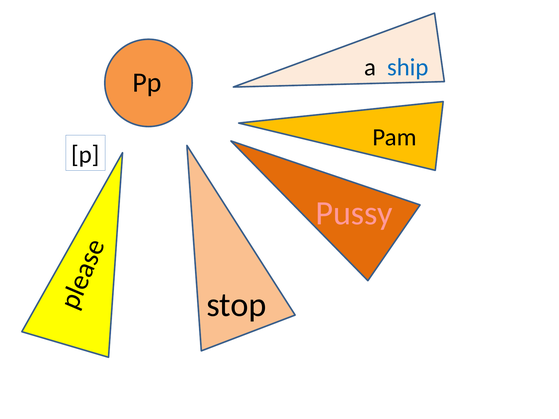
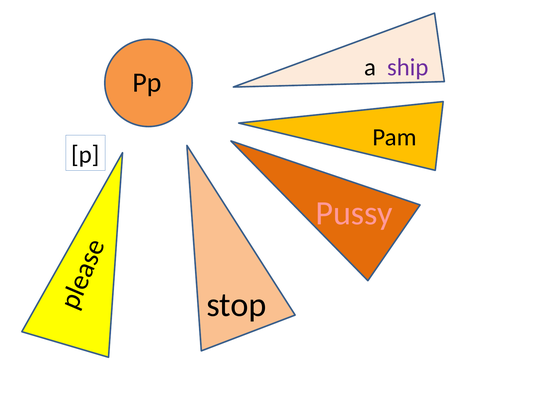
ship colour: blue -> purple
